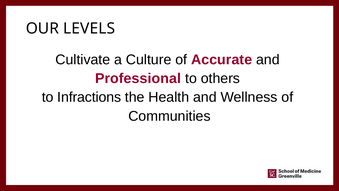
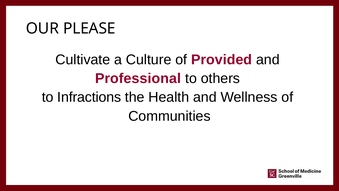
LEVELS: LEVELS -> PLEASE
Accurate: Accurate -> Provided
